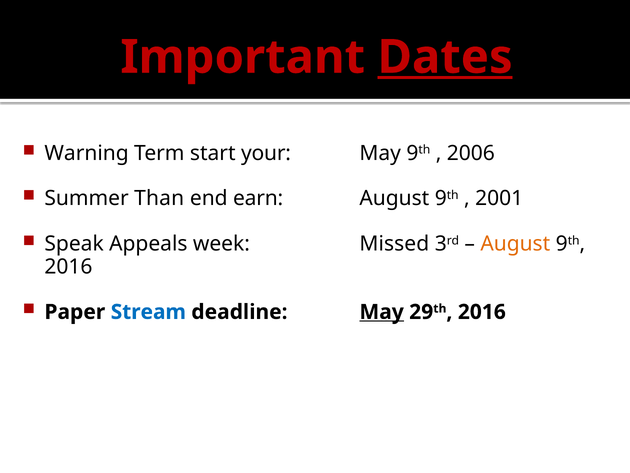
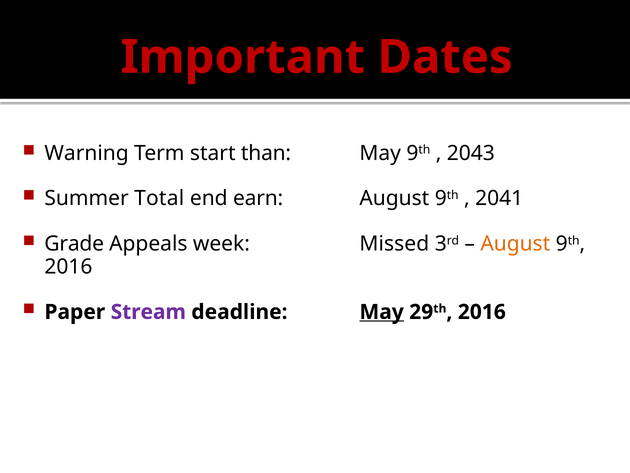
Dates underline: present -> none
your: your -> than
2006: 2006 -> 2043
Than: Than -> Total
2001: 2001 -> 2041
Speak: Speak -> Grade
Stream colour: blue -> purple
